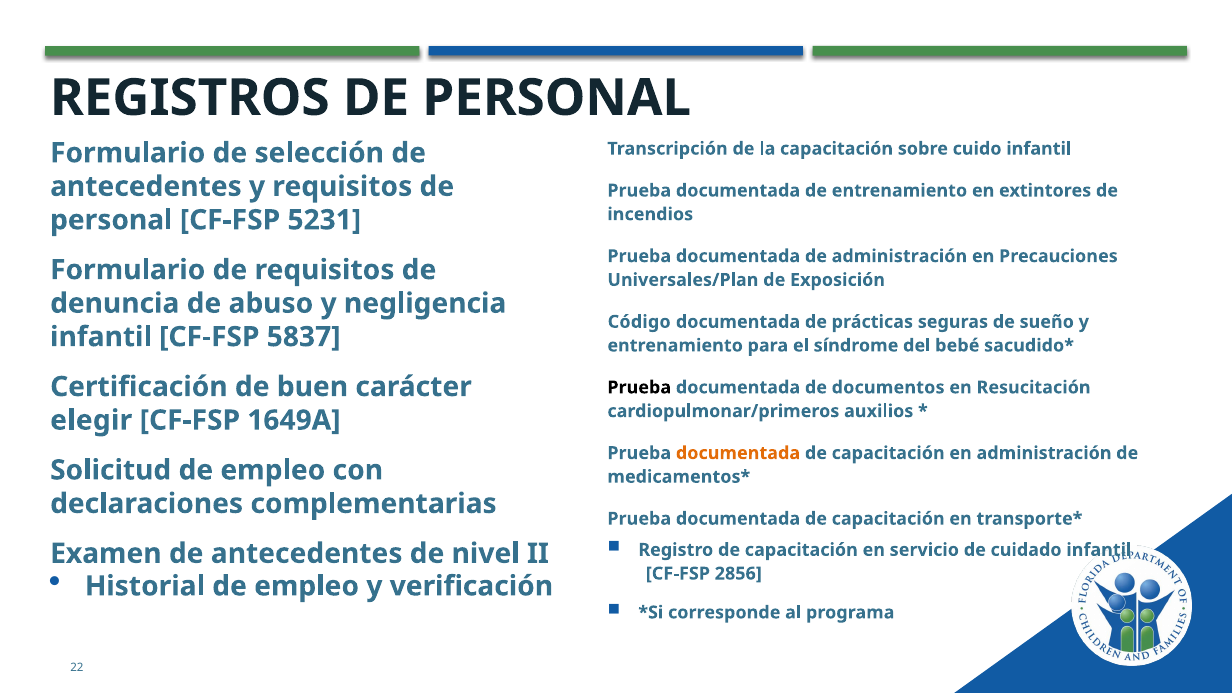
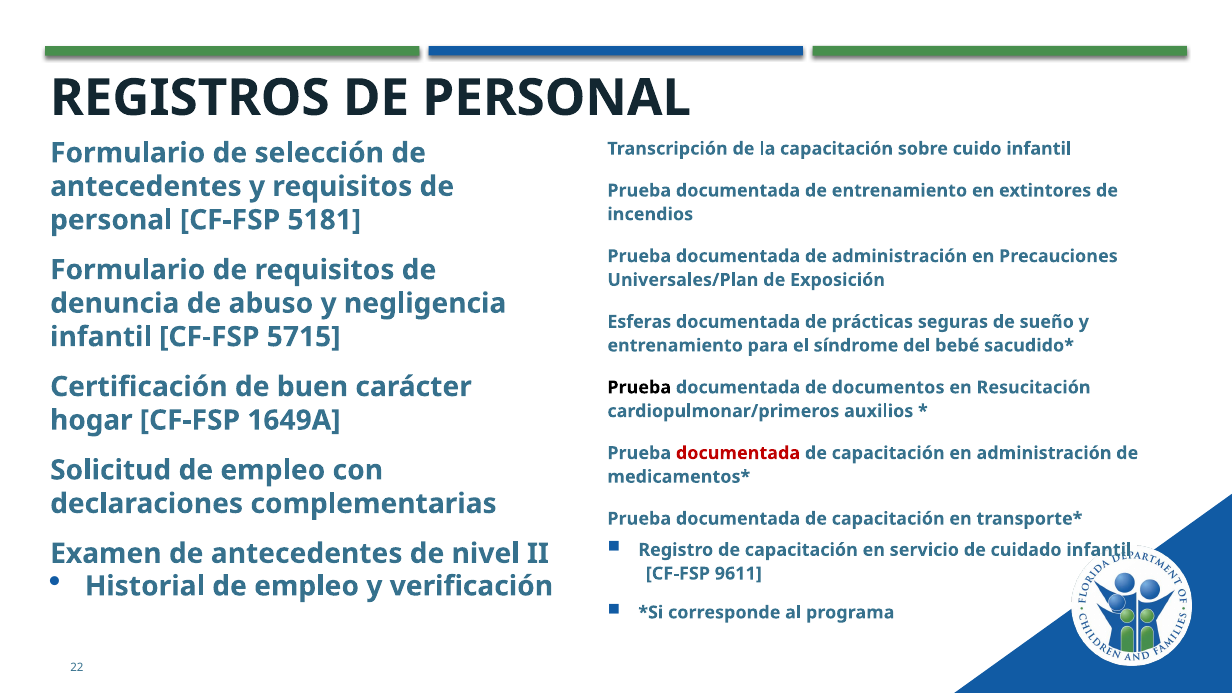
5231: 5231 -> 5181
Código: Código -> Esferas
5837: 5837 -> 5715
elegir: elegir -> hogar
documentada at (738, 453) colour: orange -> red
2856: 2856 -> 9611
